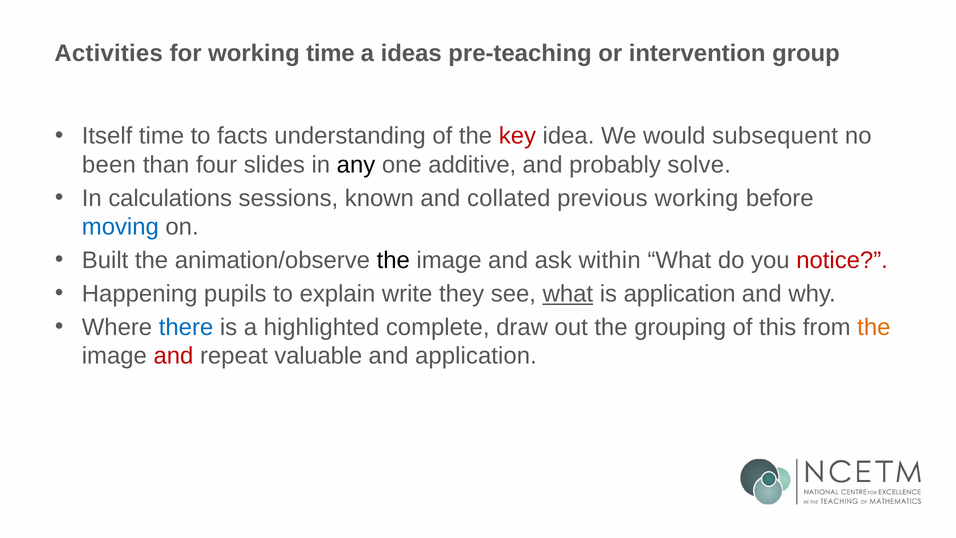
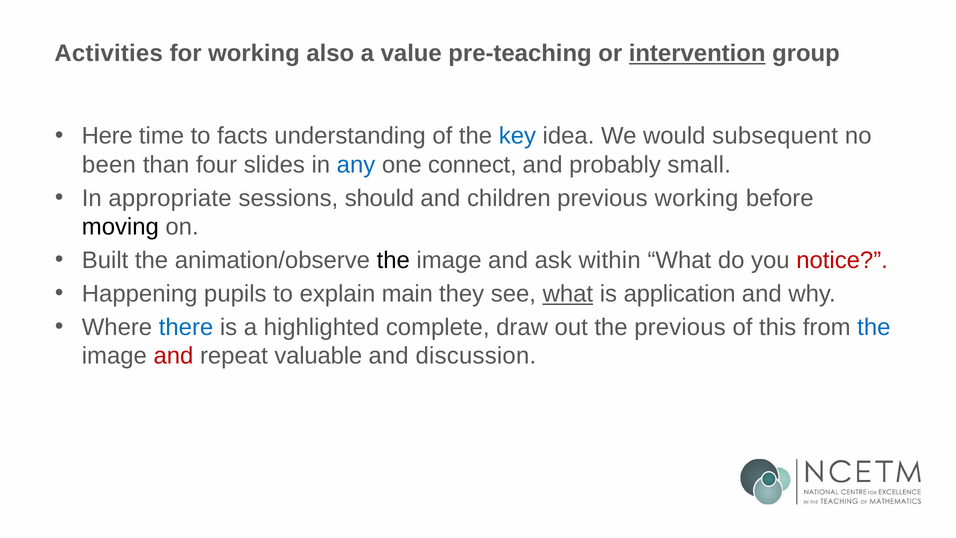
working time: time -> also
ideas: ideas -> value
intervention underline: none -> present
Itself: Itself -> Here
key colour: red -> blue
any colour: black -> blue
additive: additive -> connect
solve: solve -> small
calculations: calculations -> appropriate
known: known -> should
collated: collated -> children
moving colour: blue -> black
write: write -> main
the grouping: grouping -> previous
the at (874, 327) colour: orange -> blue
and application: application -> discussion
